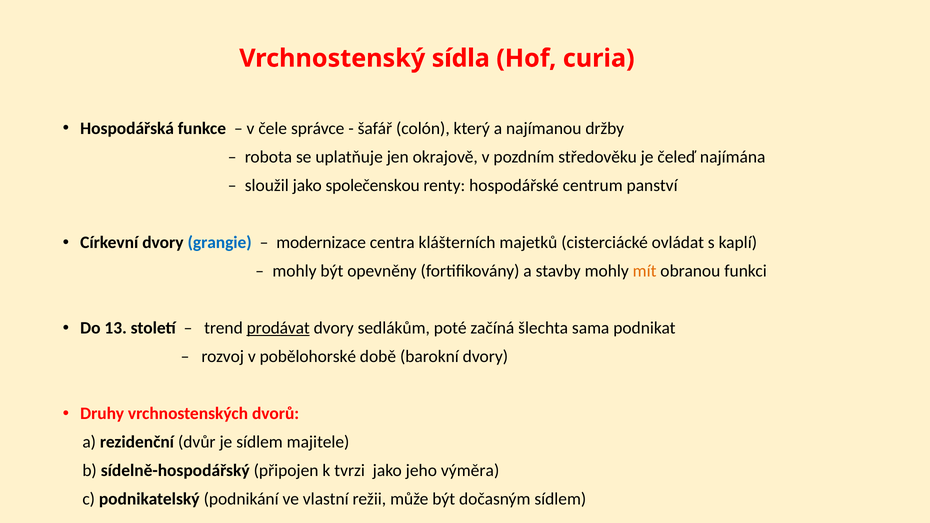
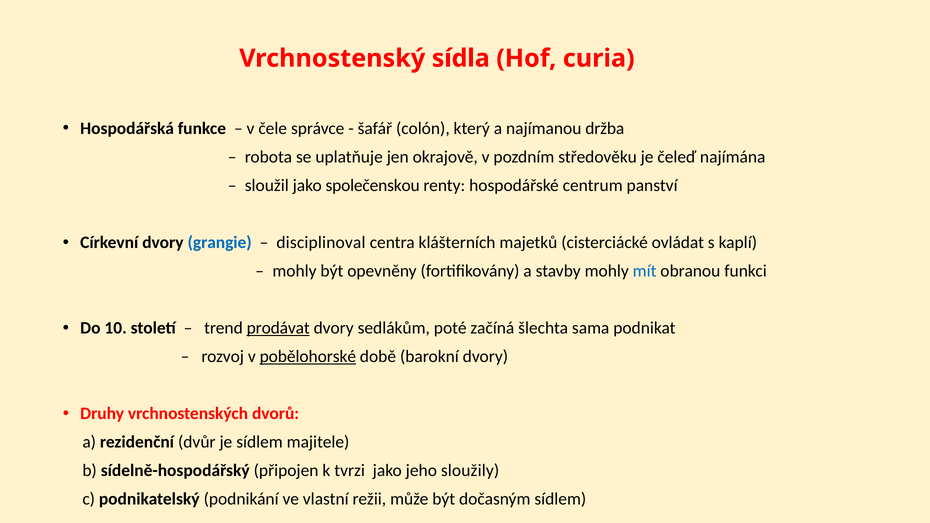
držby: držby -> držba
modernizace: modernizace -> disciplinoval
mít colour: orange -> blue
13: 13 -> 10
pobělohorské underline: none -> present
výměra: výměra -> sloužily
